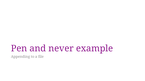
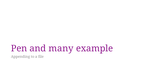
never: never -> many
